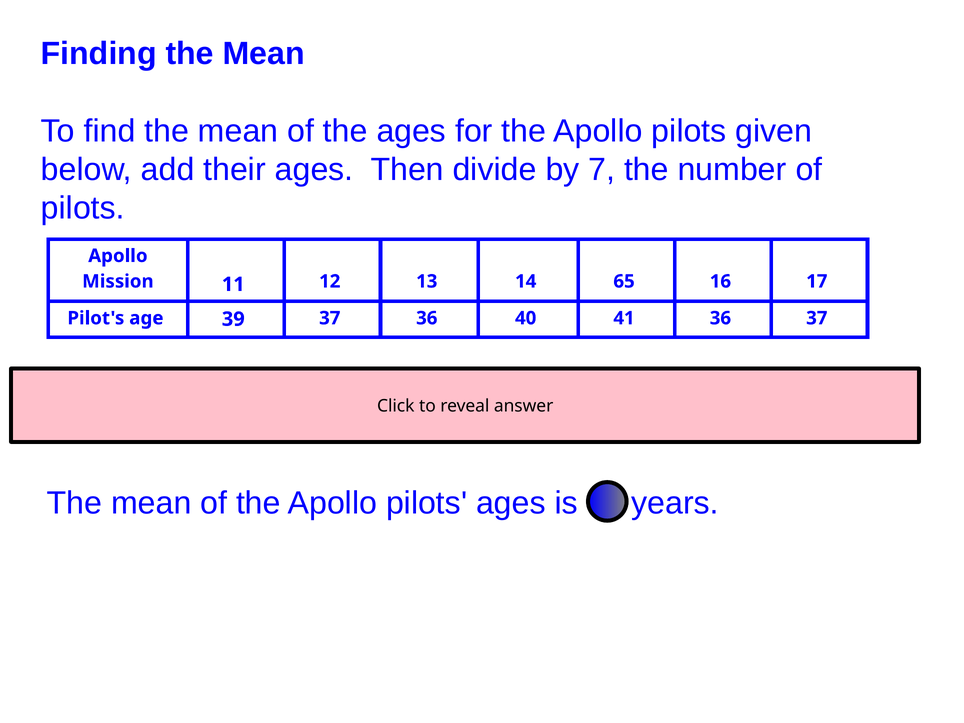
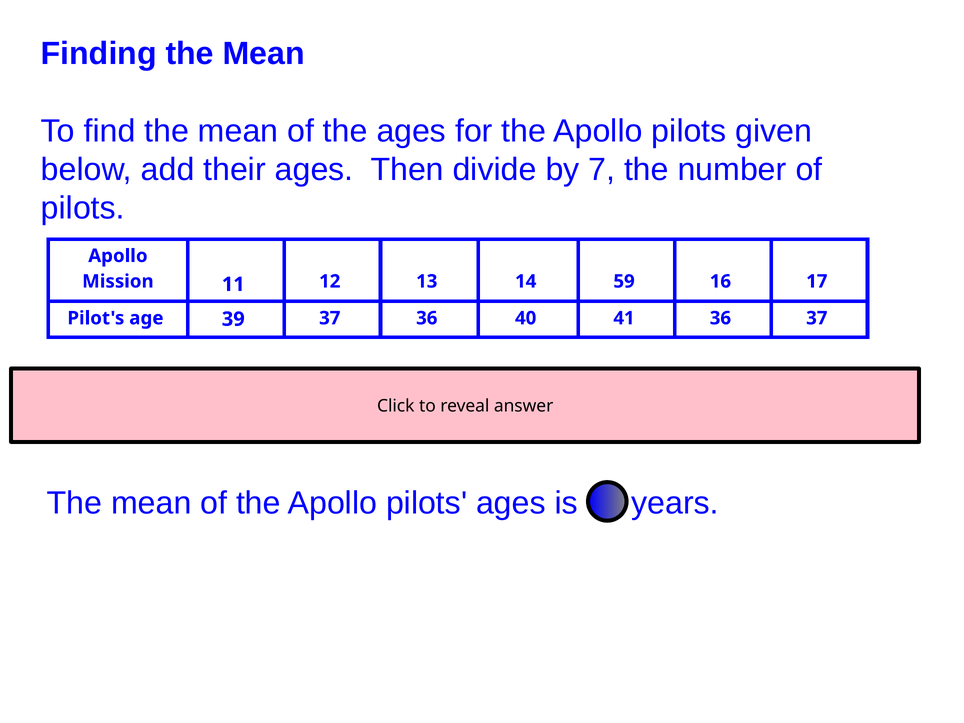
65: 65 -> 59
